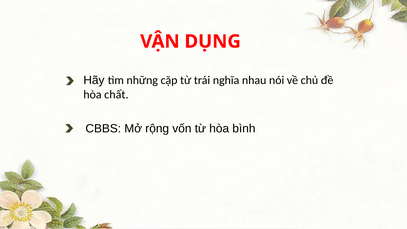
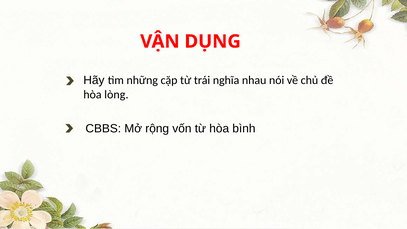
chất: chất -> lòng
